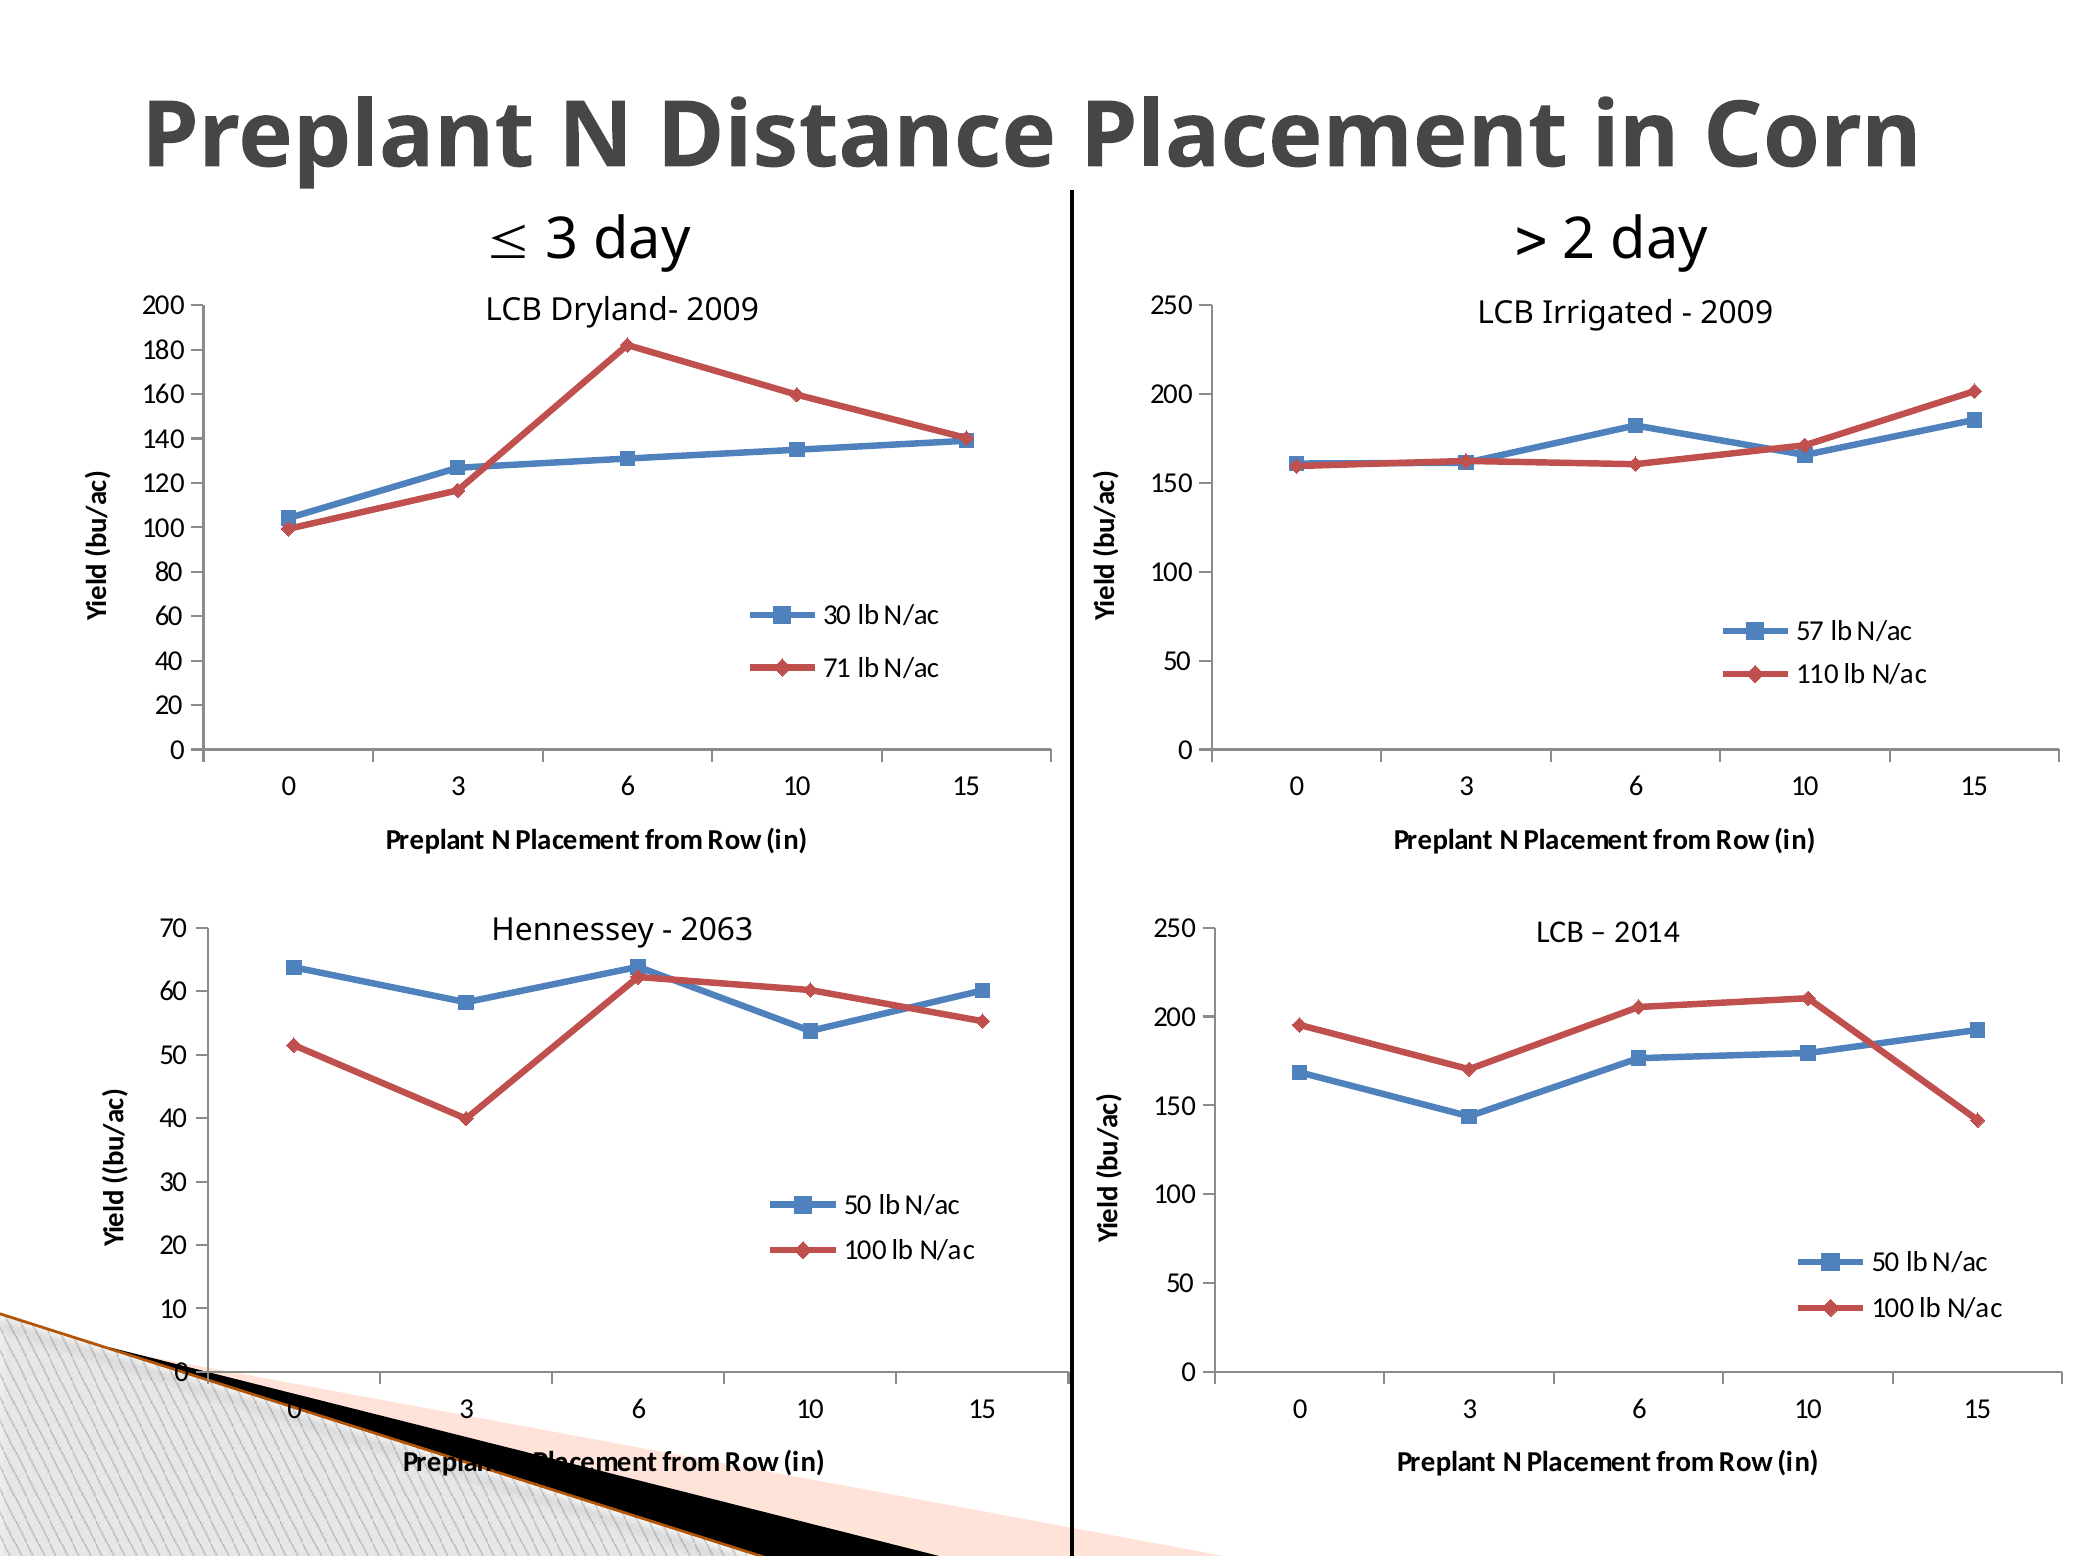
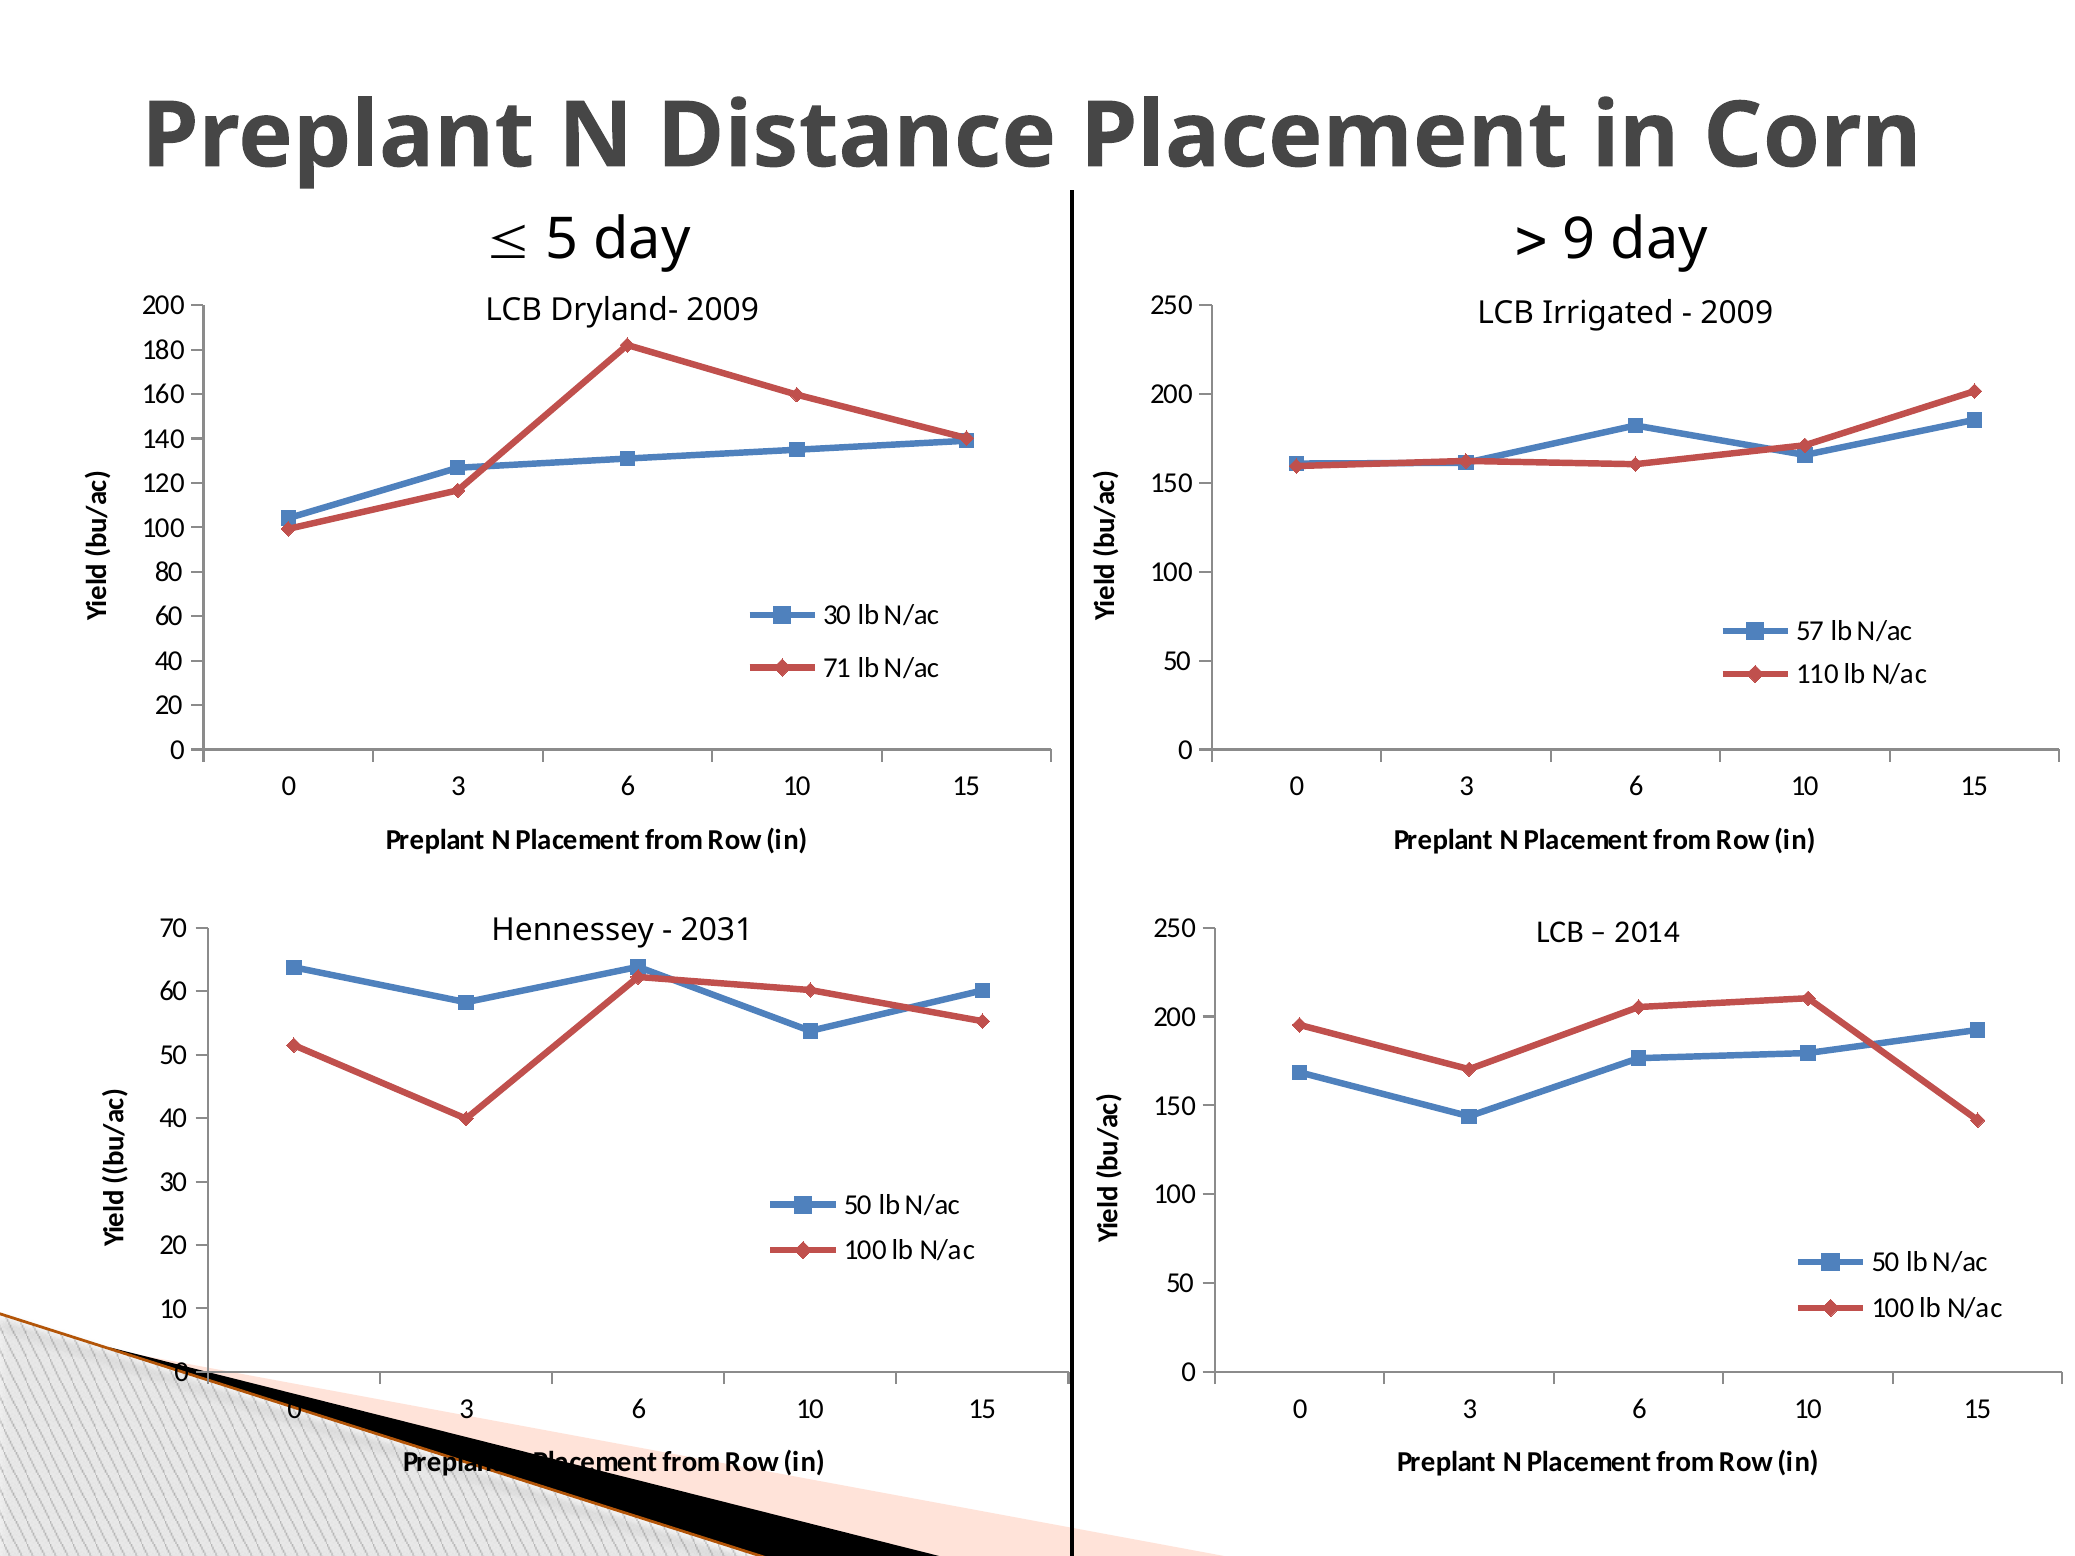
3 at (562, 239): 3 -> 5
2: 2 -> 9
2063: 2063 -> 2031
